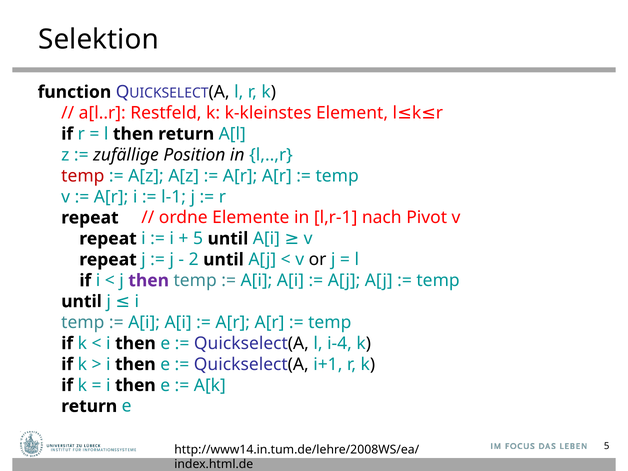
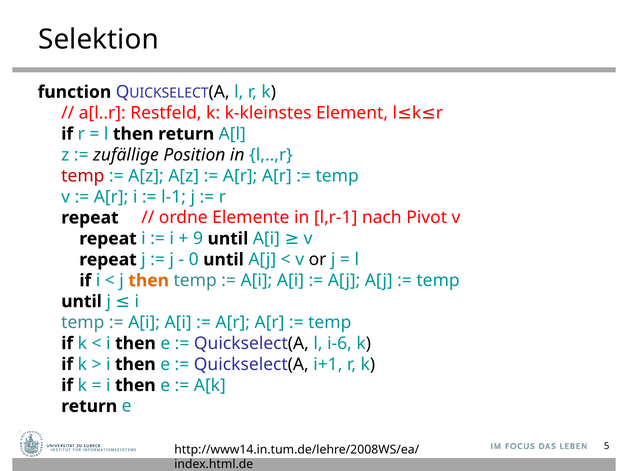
5 at (198, 239): 5 -> 9
2: 2 -> 0
then at (149, 281) colour: purple -> orange
i-4: i-4 -> i-6
